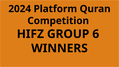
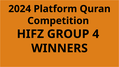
6: 6 -> 4
